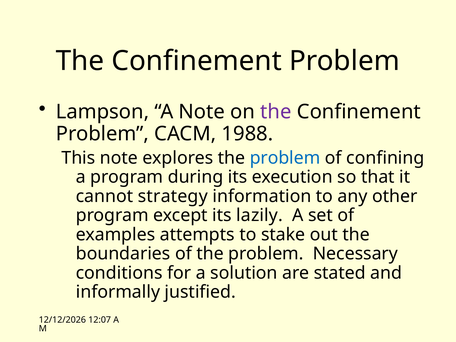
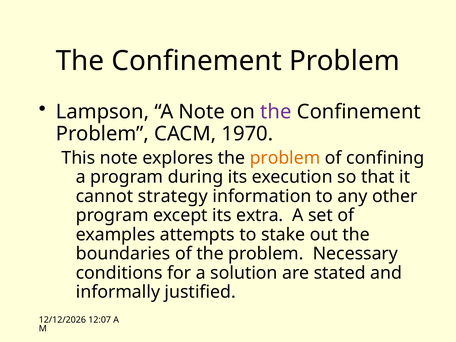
1988: 1988 -> 1970
problem at (285, 158) colour: blue -> orange
lazily: lazily -> extra
